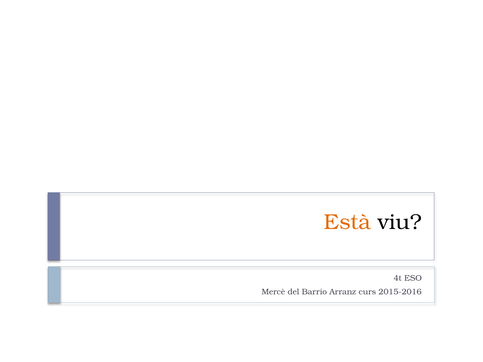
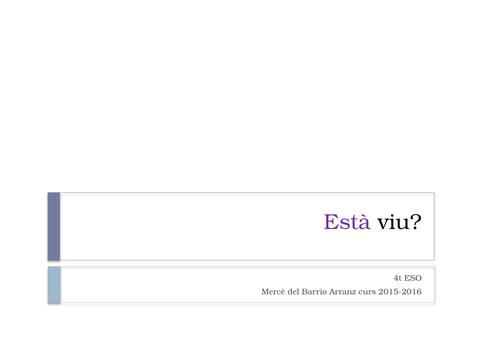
Està colour: orange -> purple
